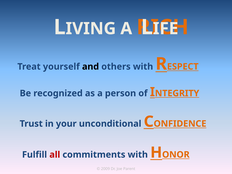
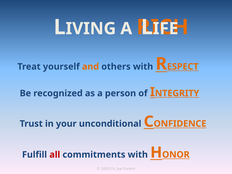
and colour: black -> orange
